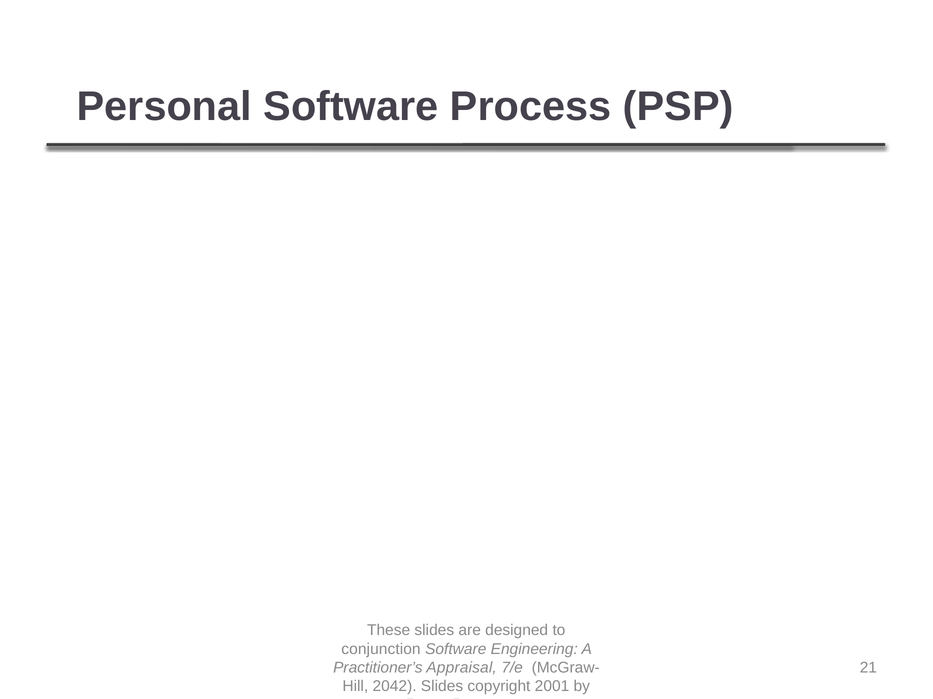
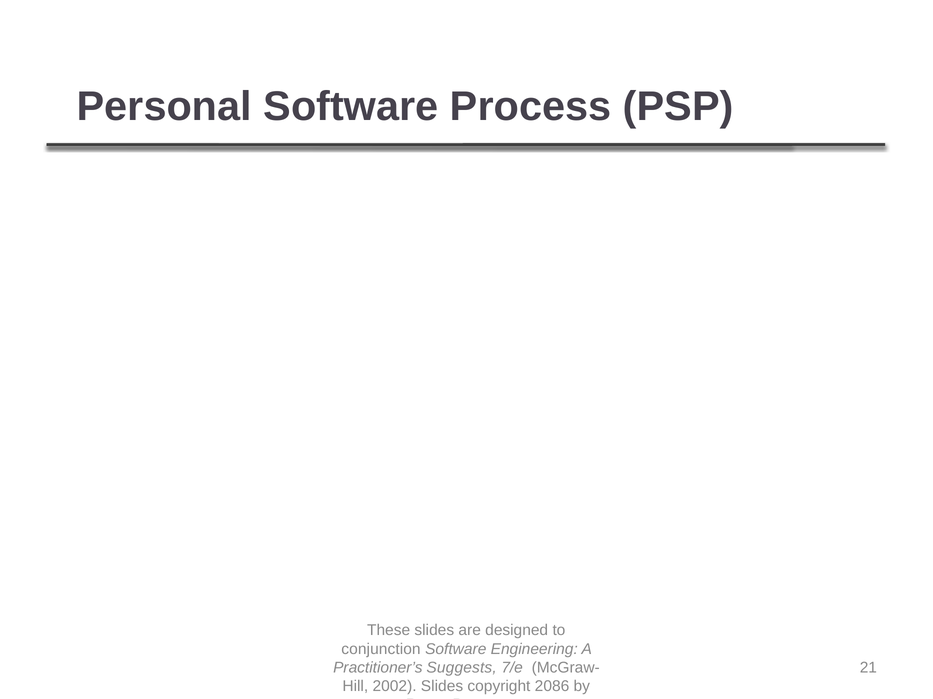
Appraisal: Appraisal -> Suggests
2042: 2042 -> 2002
2001: 2001 -> 2086
